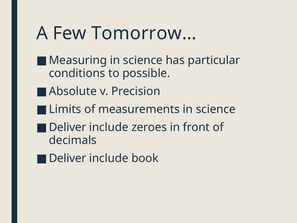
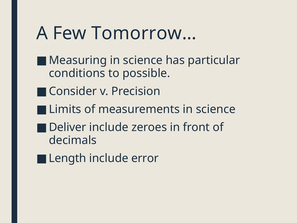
Absolute: Absolute -> Consider
Deliver at (68, 158): Deliver -> Length
book: book -> error
